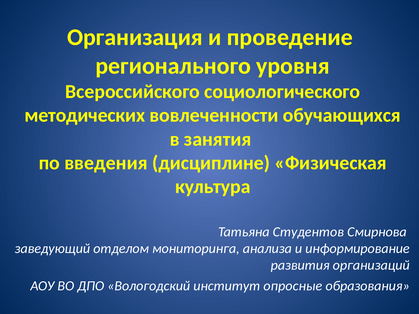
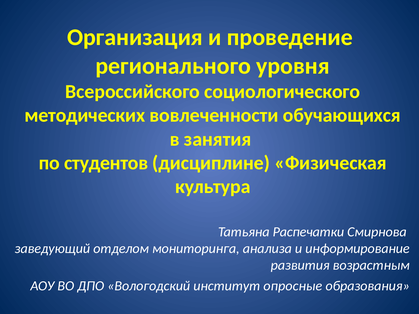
введения: введения -> студентов
Студентов: Студентов -> Распечатки
организаций: организаций -> возрастным
